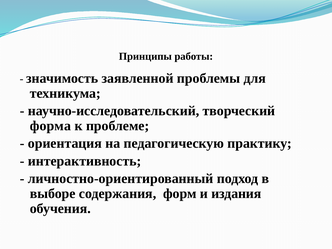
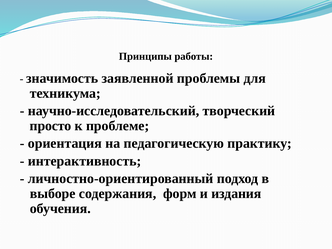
форма: форма -> просто
